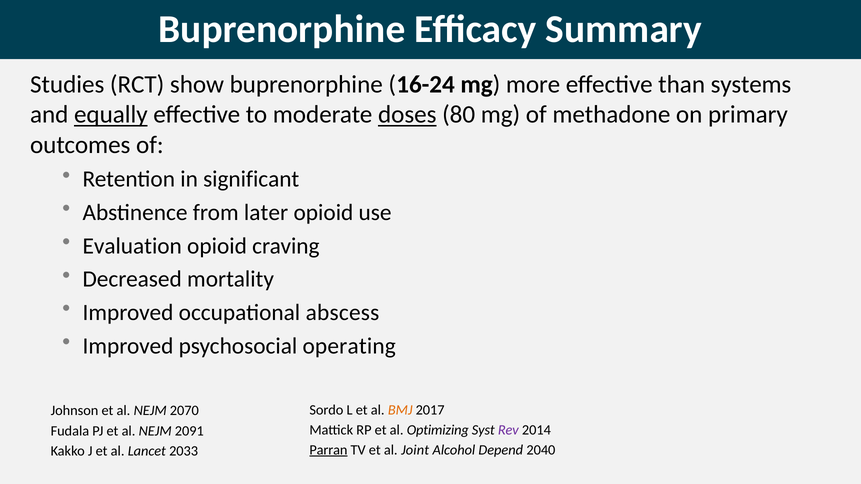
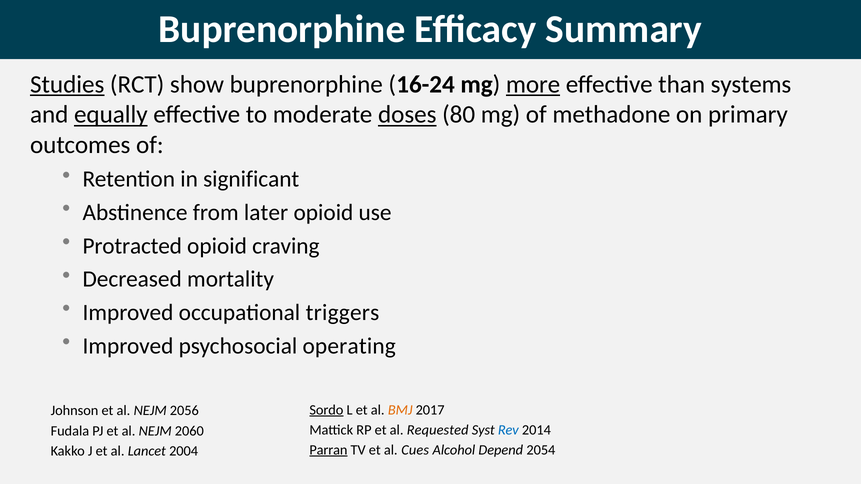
Studies underline: none -> present
more underline: none -> present
Evaluation: Evaluation -> Protracted
abscess: abscess -> triggers
Sordo underline: none -> present
2070: 2070 -> 2056
Optimizing: Optimizing -> Requested
Rev colour: purple -> blue
2091: 2091 -> 2060
Joint: Joint -> Cues
2040: 2040 -> 2054
2033: 2033 -> 2004
